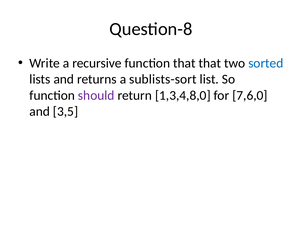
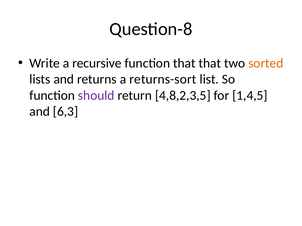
sorted colour: blue -> orange
sublists-sort: sublists-sort -> returns-sort
1,3,4,8,0: 1,3,4,8,0 -> 4,8,2,3,5
7,6,0: 7,6,0 -> 1,4,5
3,5: 3,5 -> 6,3
